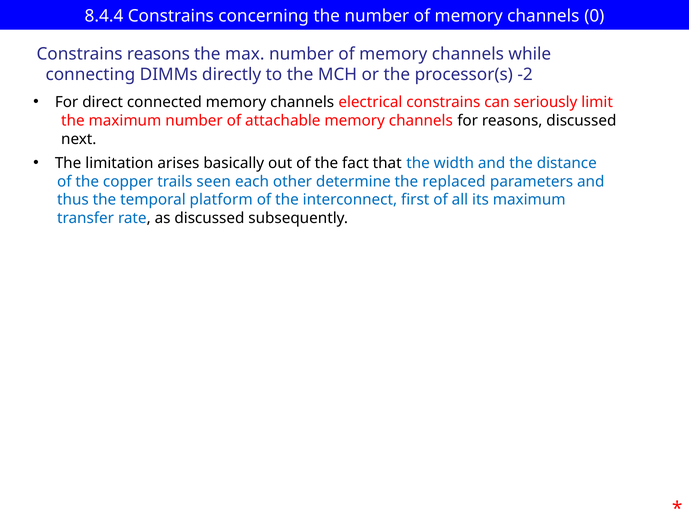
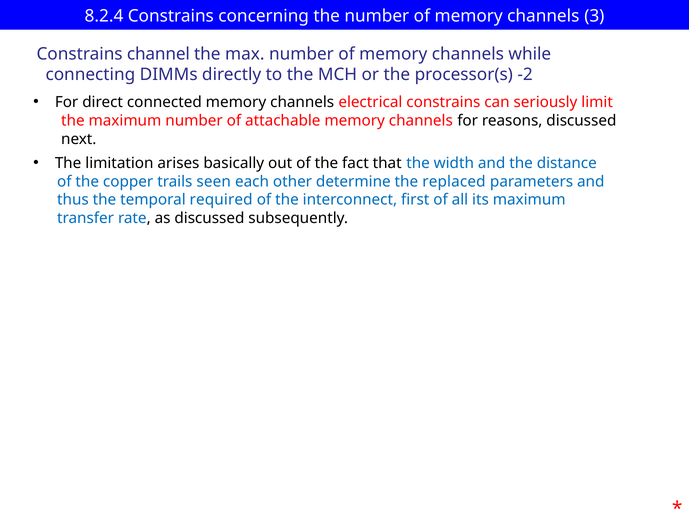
8.4.4: 8.4.4 -> 8.2.4
0: 0 -> 3
Constrains reasons: reasons -> channel
platform: platform -> required
